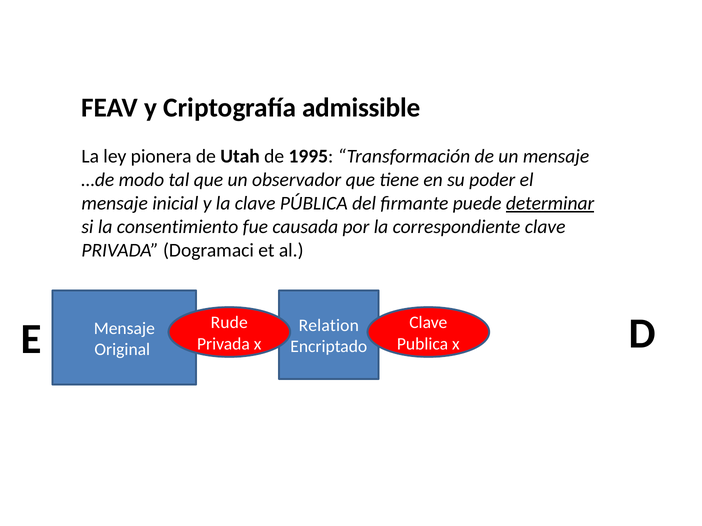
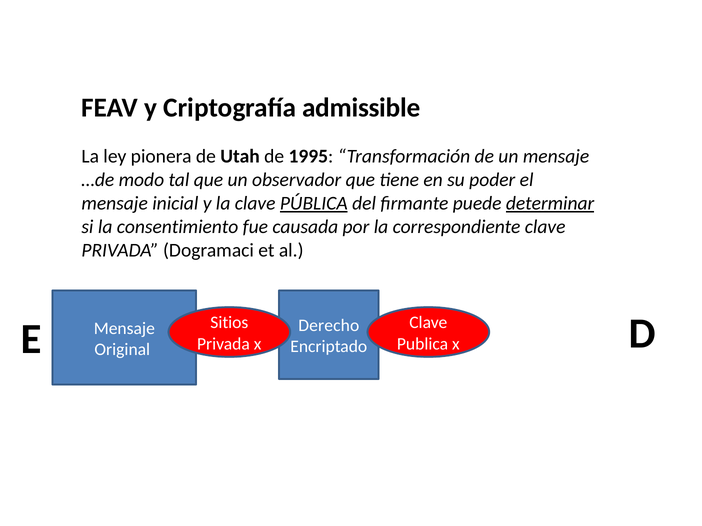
PÚBLICA underline: none -> present
Rude: Rude -> Sitios
Relation: Relation -> Derecho
